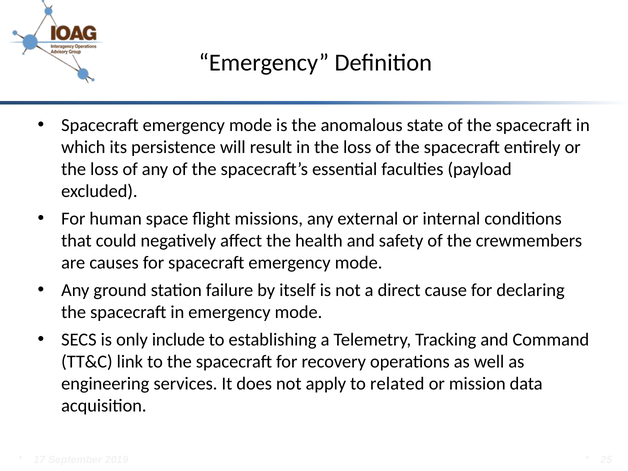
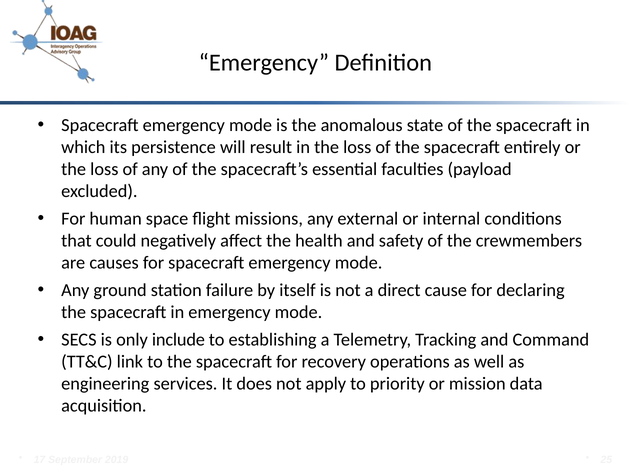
related: related -> priority
